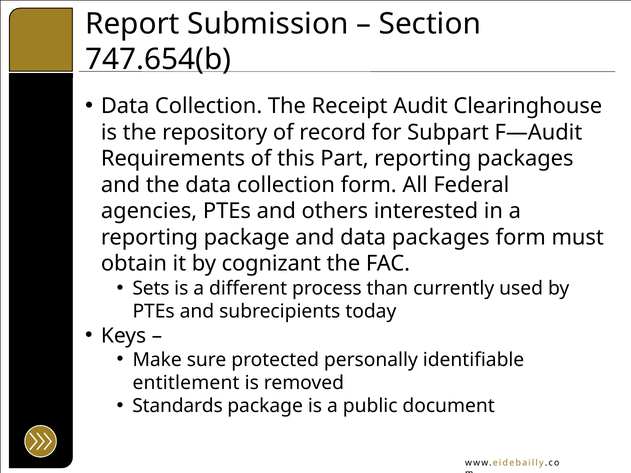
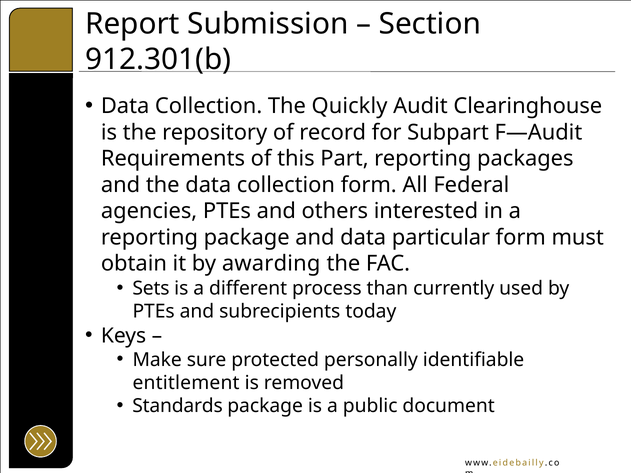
747.654(b: 747.654(b -> 912.301(b
Receipt: Receipt -> Quickly
data packages: packages -> particular
cognizant: cognizant -> awarding
